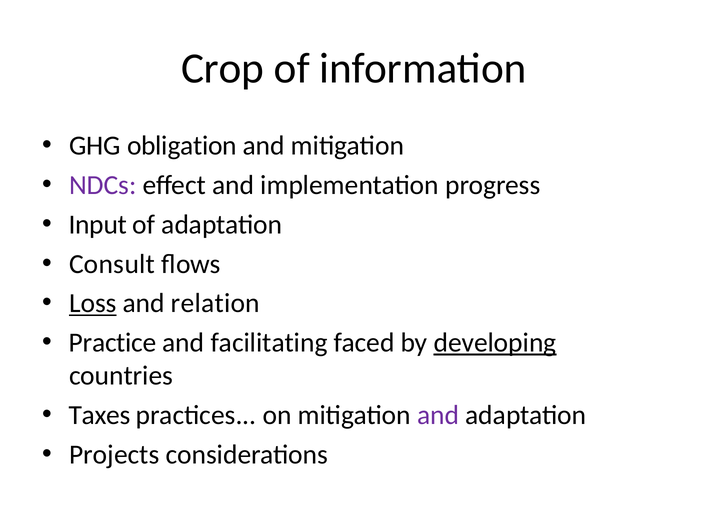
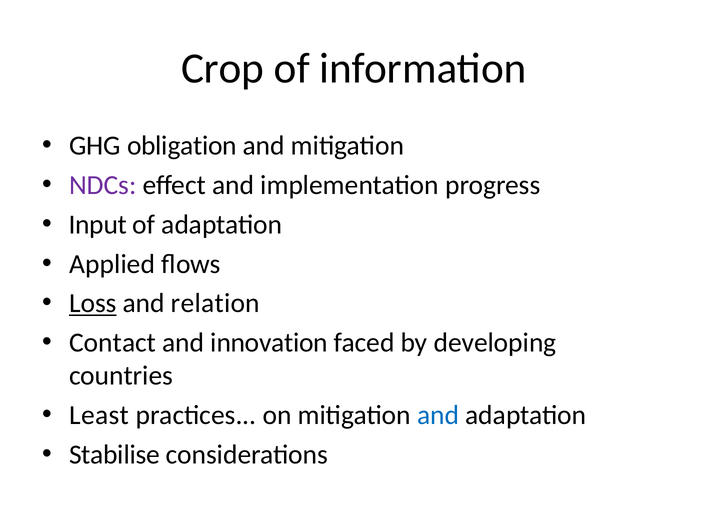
Consult: Consult -> Applied
Practice: Practice -> Contact
facilitating: facilitating -> innovation
developing underline: present -> none
Taxes: Taxes -> Least
and at (438, 415) colour: purple -> blue
Projects: Projects -> Stabilise
